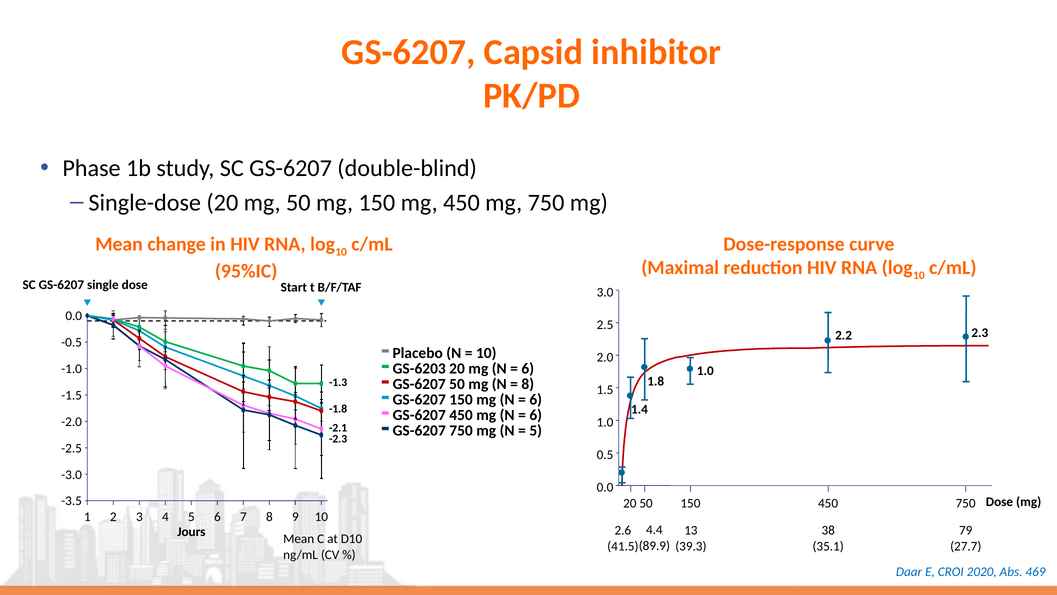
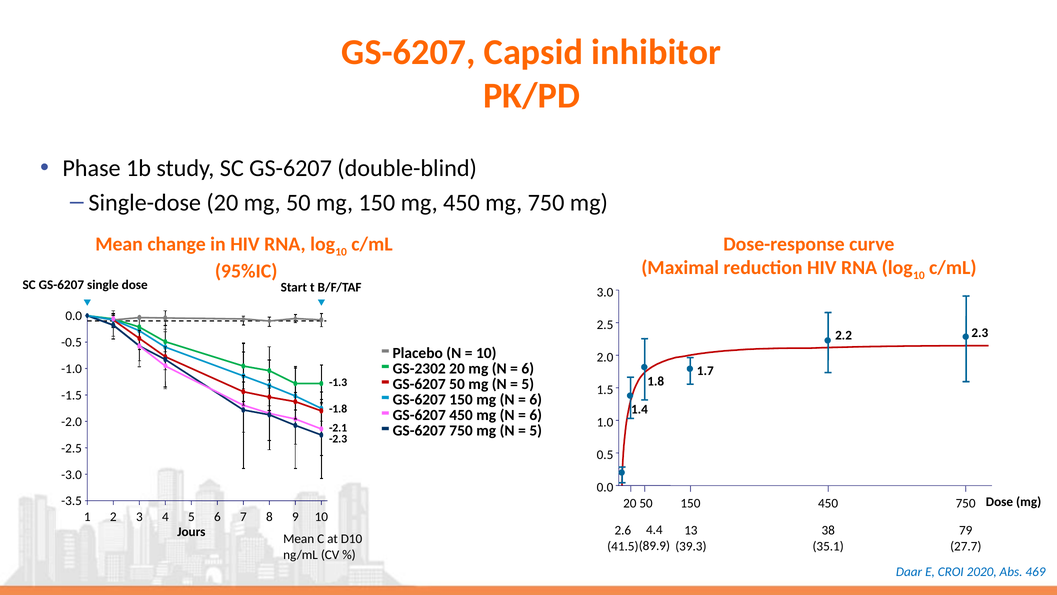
GS-6203: GS-6203 -> GS-2302
1.0 at (705, 371): 1.0 -> 1.7
8 at (528, 384): 8 -> 5
